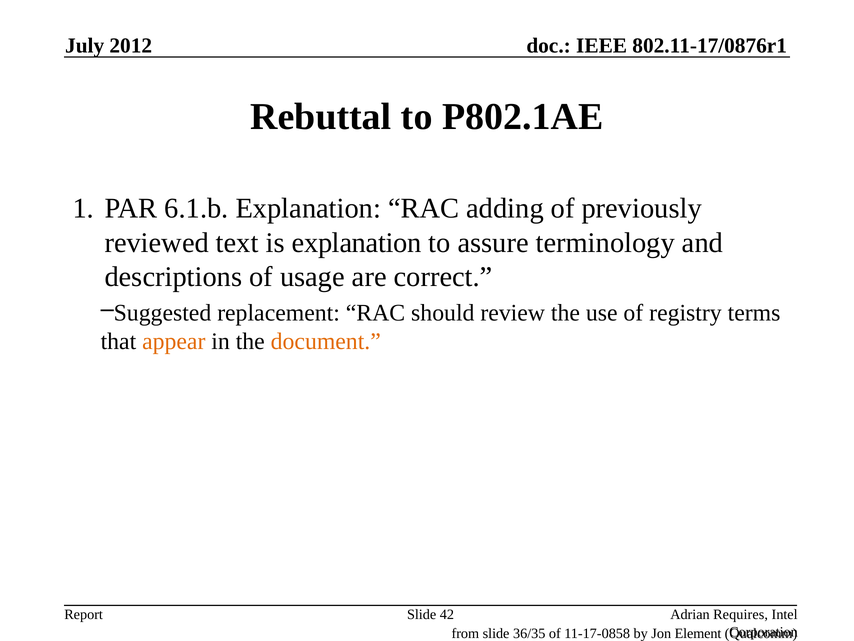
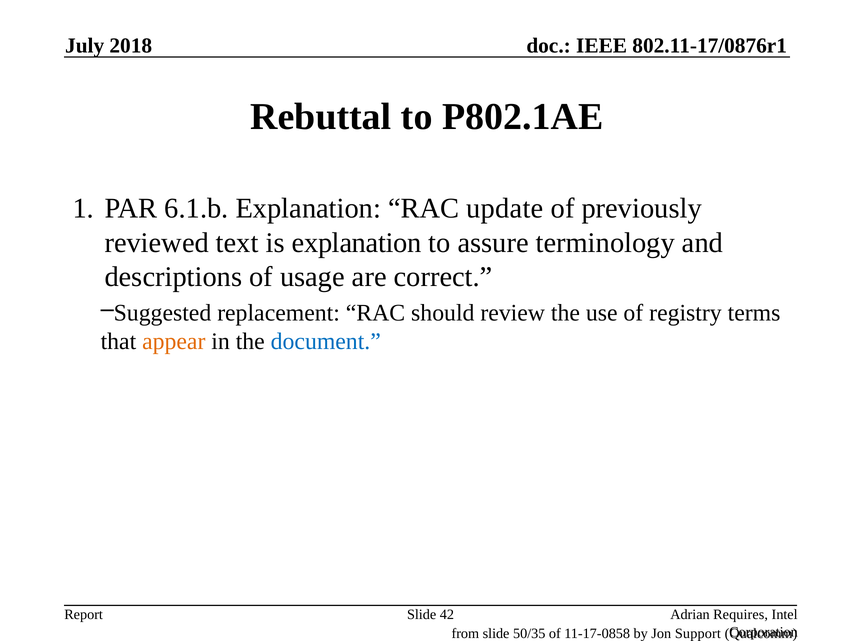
2012: 2012 -> 2018
adding: adding -> update
document colour: orange -> blue
36/35: 36/35 -> 50/35
Element: Element -> Support
